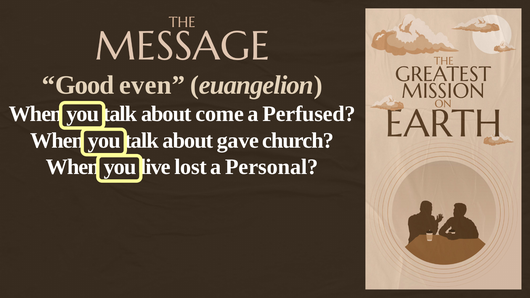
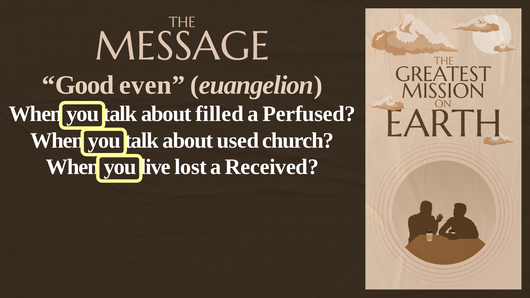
come: come -> filled
gave: gave -> used
Personal: Personal -> Received
